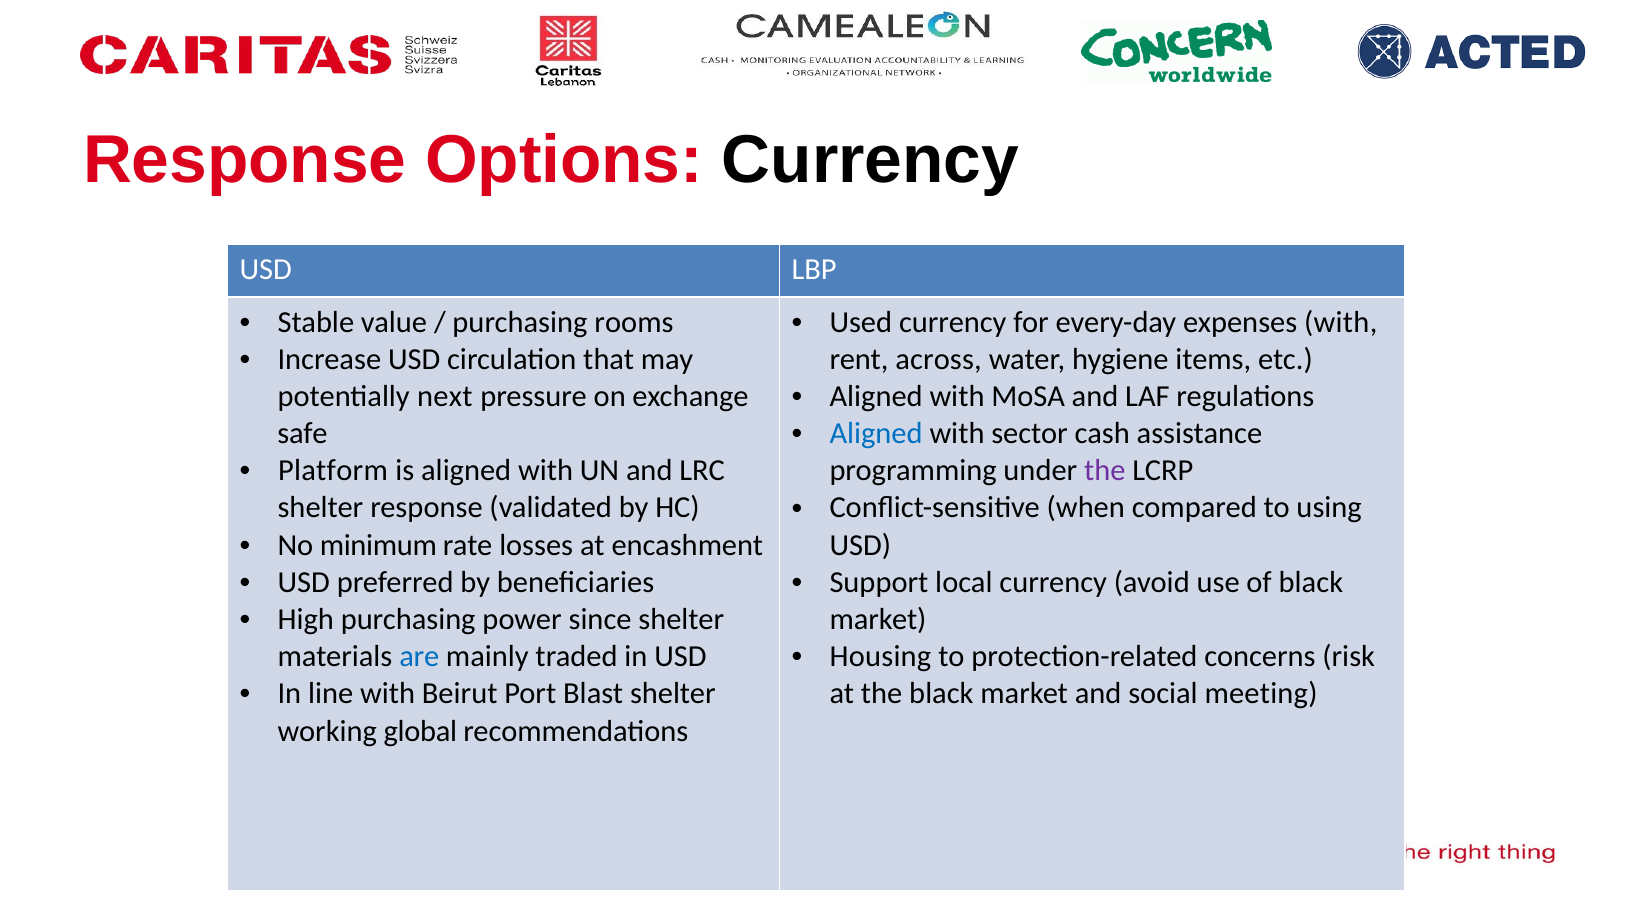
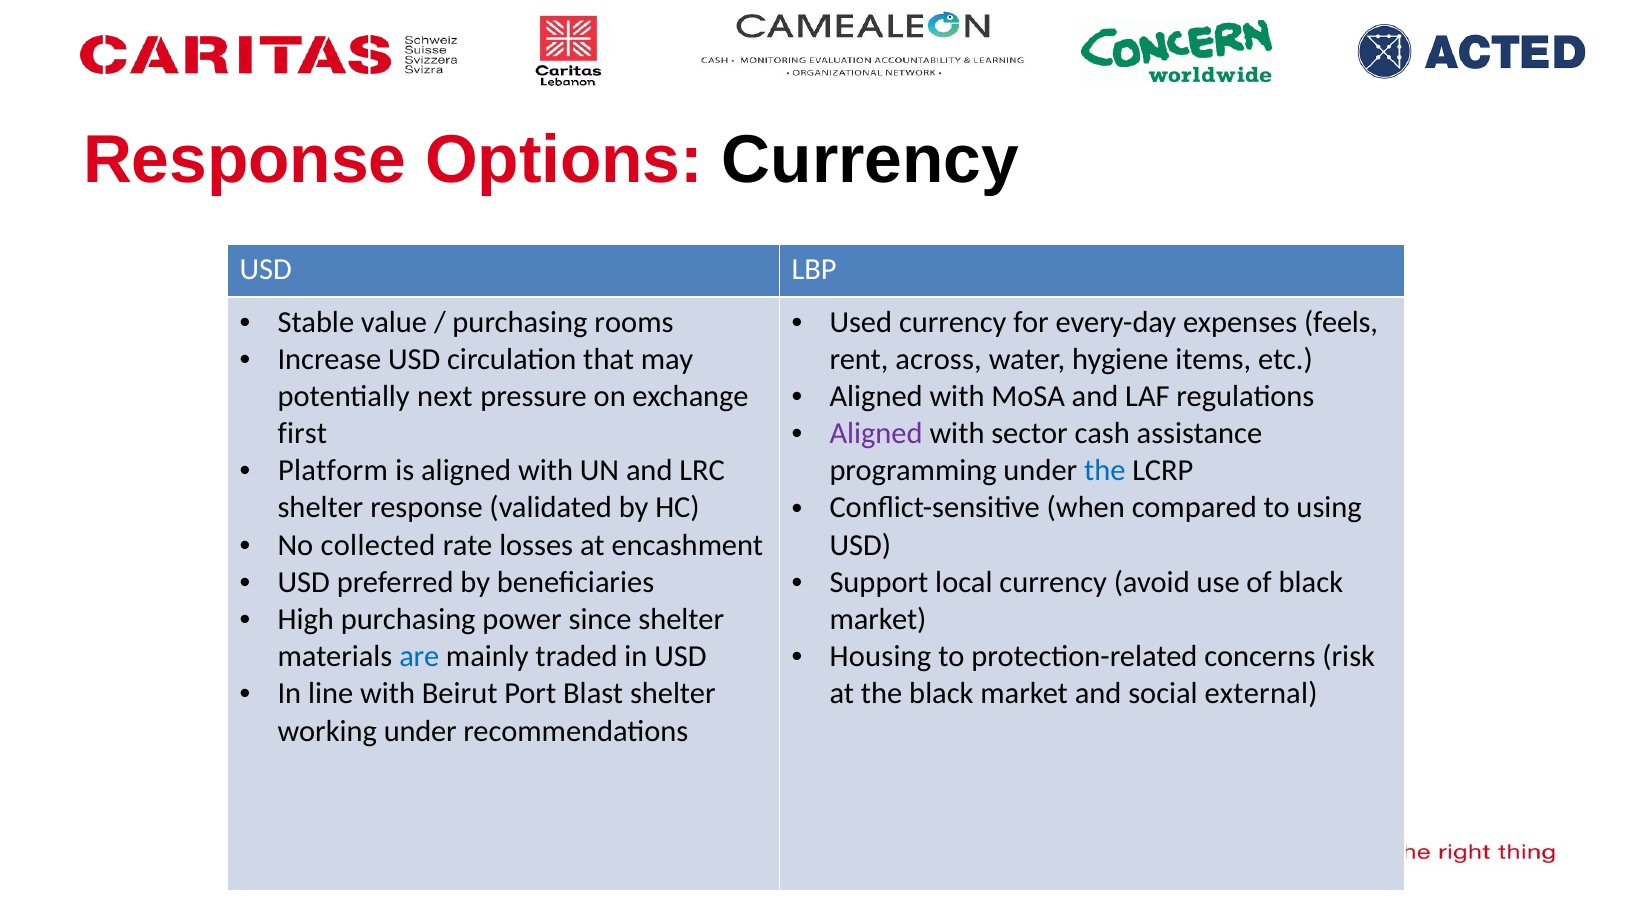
expenses with: with -> feels
Aligned at (876, 434) colour: blue -> purple
safe: safe -> first
the at (1105, 471) colour: purple -> blue
minimum: minimum -> collected
meeting: meeting -> external
working global: global -> under
